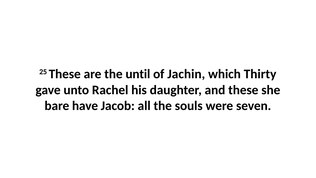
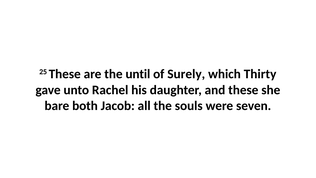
Jachin: Jachin -> Surely
have: have -> both
